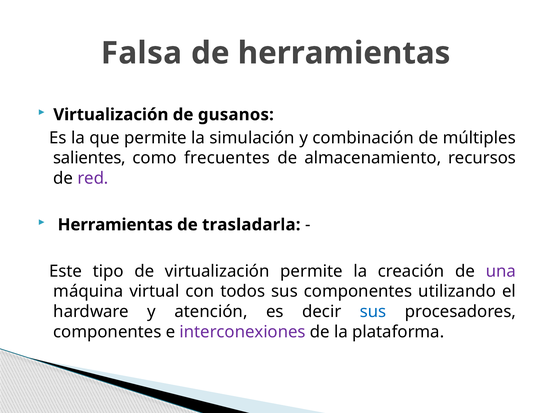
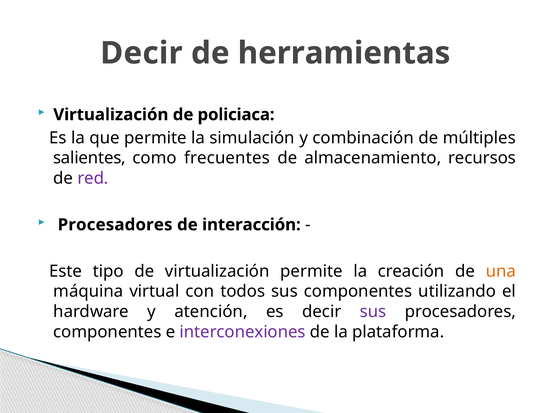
Falsa at (141, 53): Falsa -> Decir
gusanos: gusanos -> policiaca
Herramientas at (115, 225): Herramientas -> Procesadores
trasladarla: trasladarla -> interacción
una colour: purple -> orange
sus at (373, 312) colour: blue -> purple
